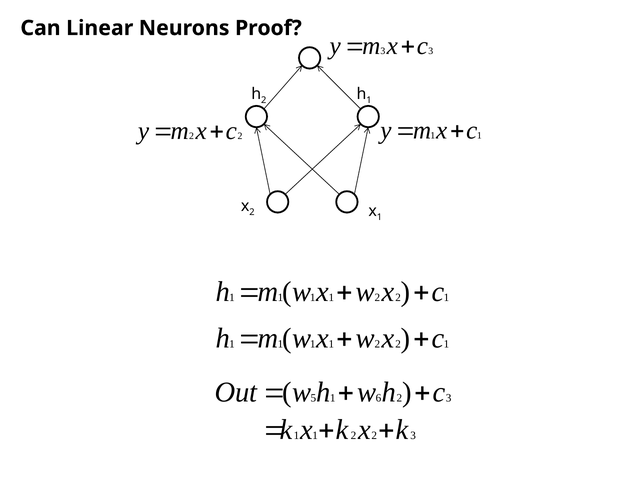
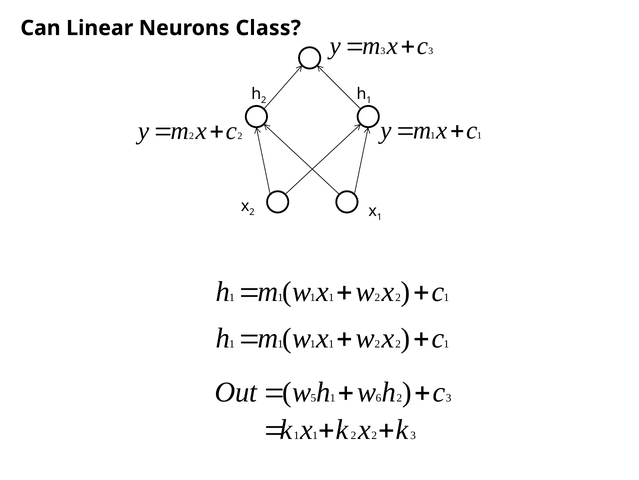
Proof: Proof -> Class
